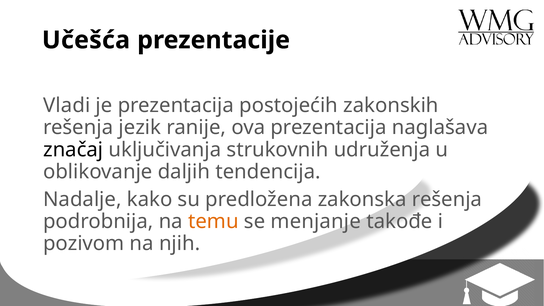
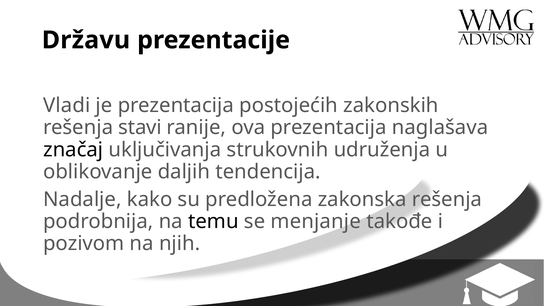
Učešća: Učešća -> Državu
jezik: jezik -> stavi
temu colour: orange -> black
